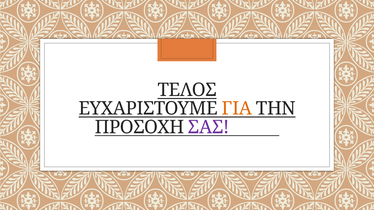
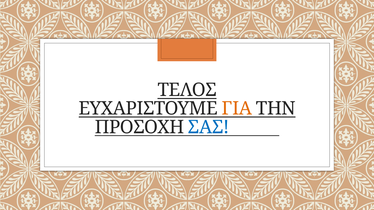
ΣΑΣ colour: purple -> blue
